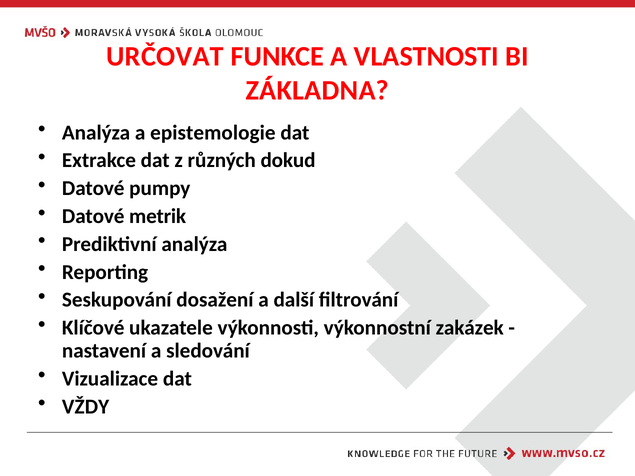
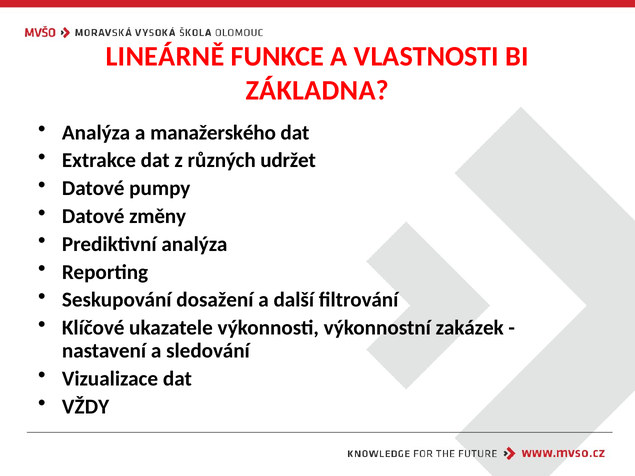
URČOVAT: URČOVAT -> LINEÁRNĚ
epistemologie: epistemologie -> manažerského
dokud: dokud -> udržet
metrik: metrik -> změny
